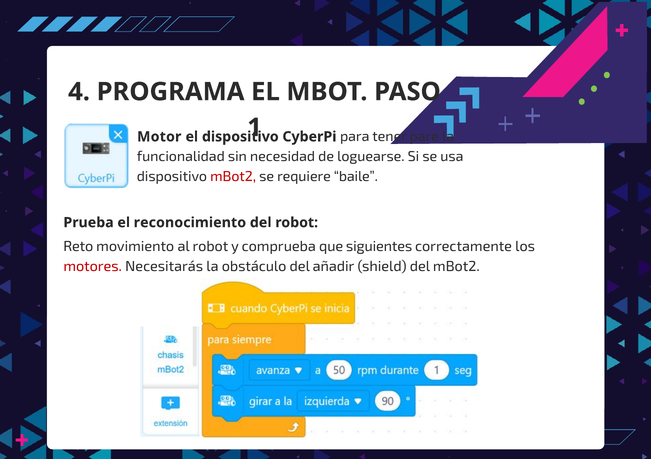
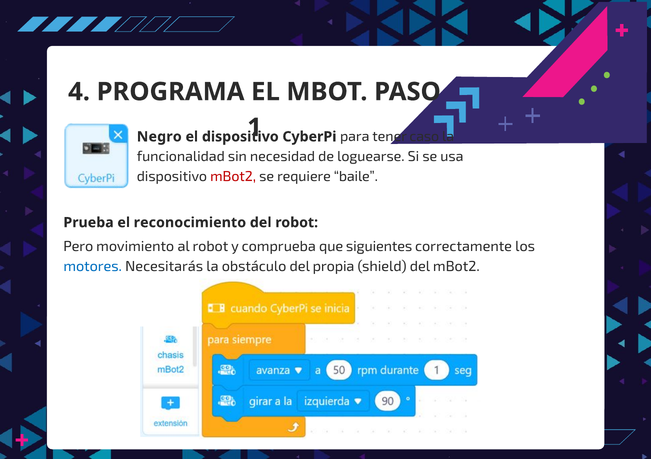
Motor: Motor -> Negro
pare: pare -> caso
Reto: Reto -> Pero
motores colour: red -> blue
añadir: añadir -> propia
